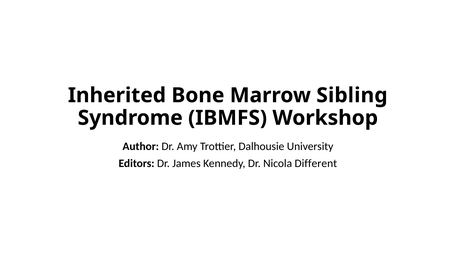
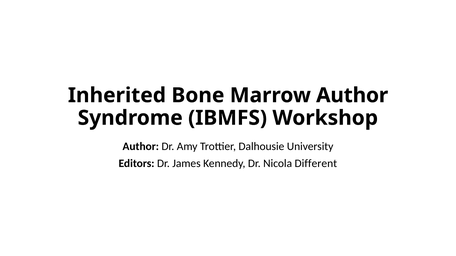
Marrow Sibling: Sibling -> Author
